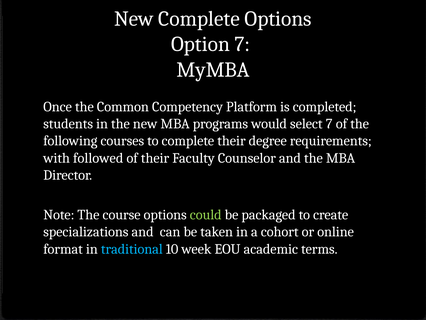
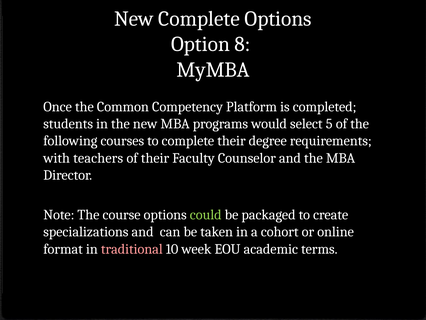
Option 7: 7 -> 8
select 7: 7 -> 5
followed: followed -> teachers
traditional colour: light blue -> pink
